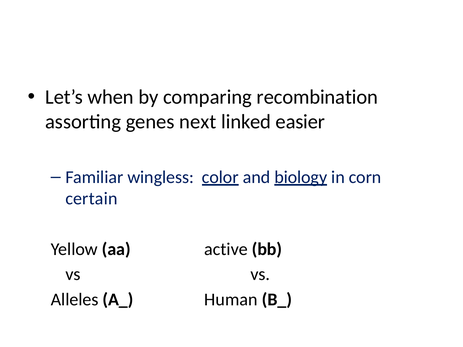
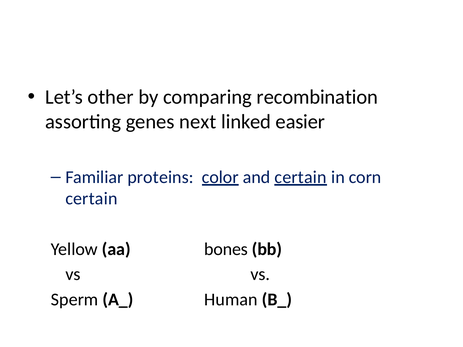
when: when -> other
wingless: wingless -> proteins
and biology: biology -> certain
active: active -> bones
Alleles: Alleles -> Sperm
